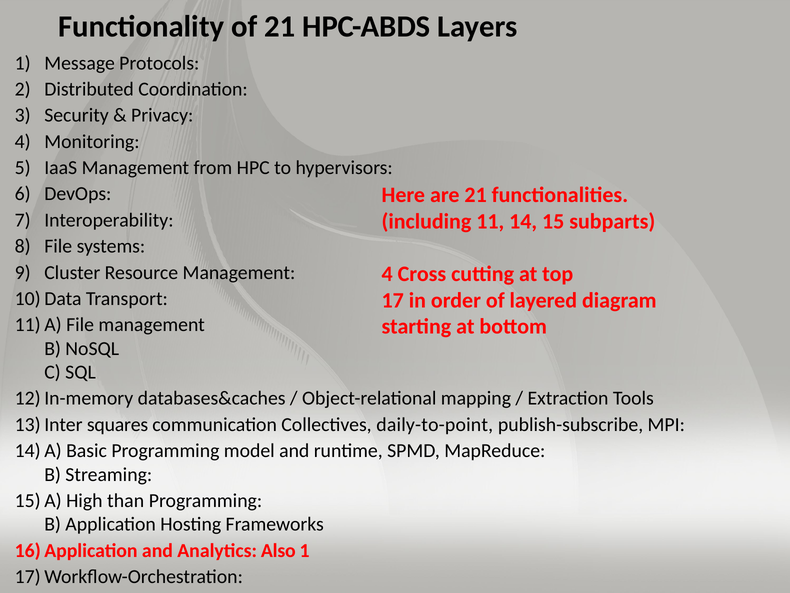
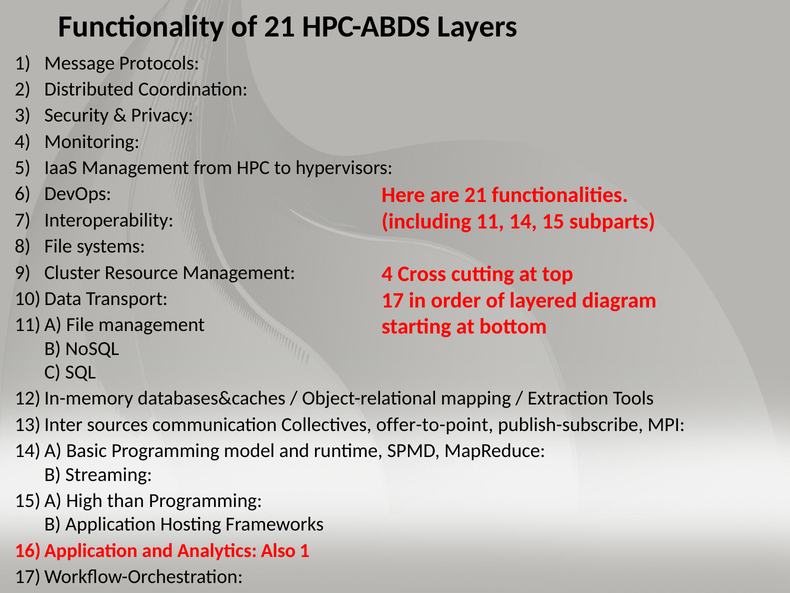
squares: squares -> sources
daily-to-point: daily-to-point -> offer-to-point
